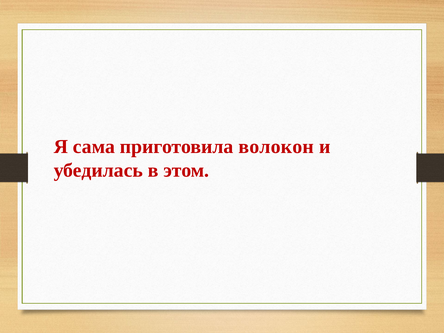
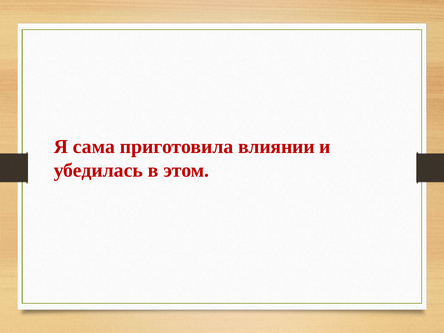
волокон: волокон -> влиянии
